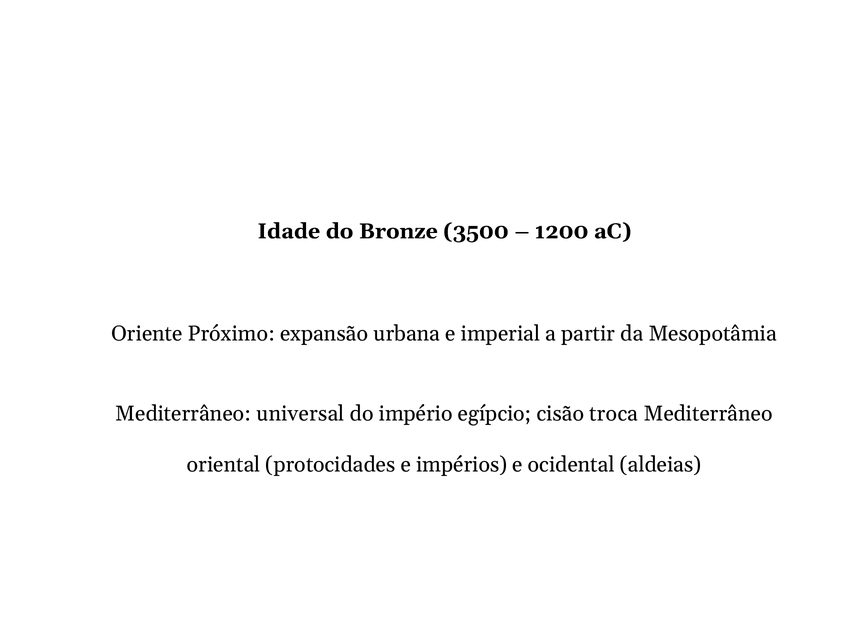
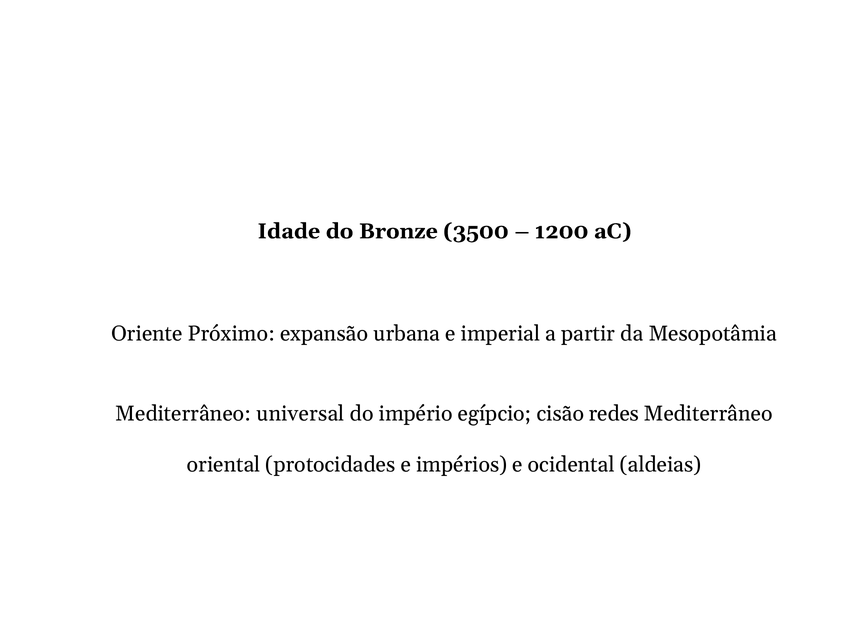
troca: troca -> redes
